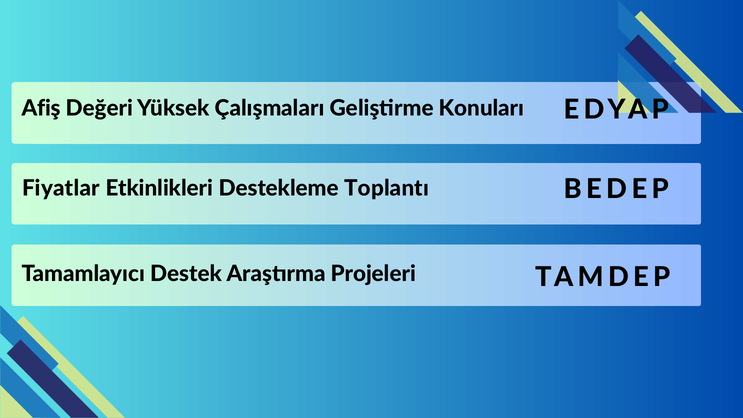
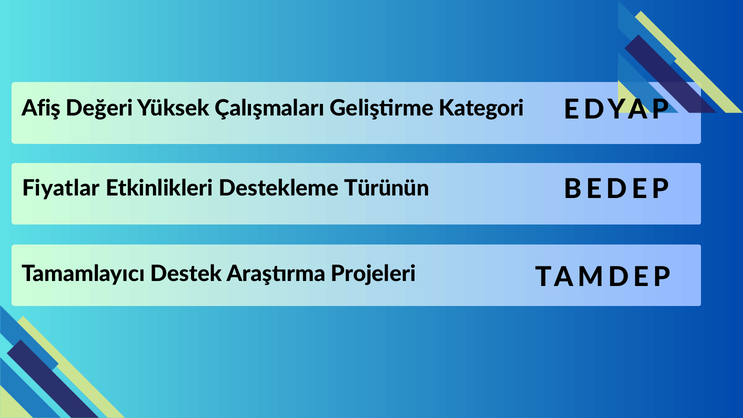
Konuları: Konuları -> Kategori
Toplantı: Toplantı -> Türünün
